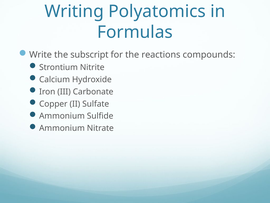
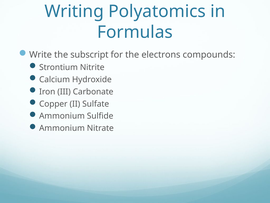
reactions: reactions -> electrons
